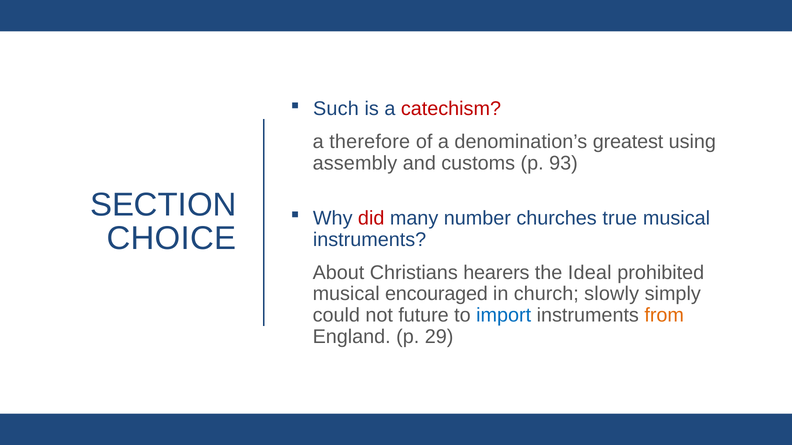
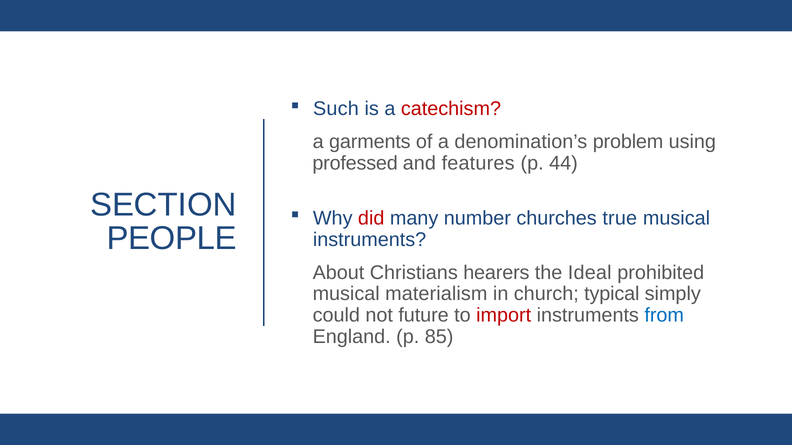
therefore: therefore -> garments
greatest: greatest -> problem
assembly: assembly -> professed
customs: customs -> features
93: 93 -> 44
CHOICE: CHOICE -> PEOPLE
encouraged: encouraged -> materialism
slowly: slowly -> typical
import colour: blue -> red
from colour: orange -> blue
29: 29 -> 85
